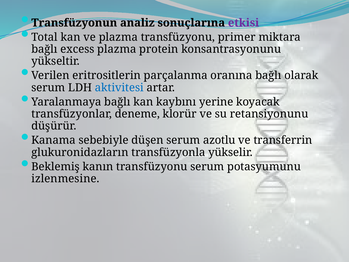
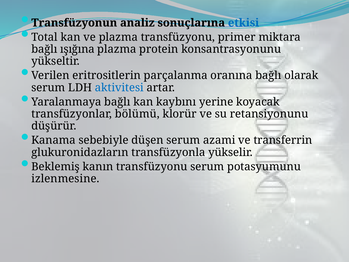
etkisi colour: purple -> blue
excess: excess -> ışığına
deneme: deneme -> bölümü
azotlu: azotlu -> azami
